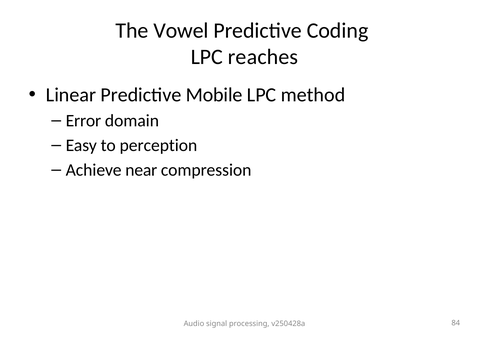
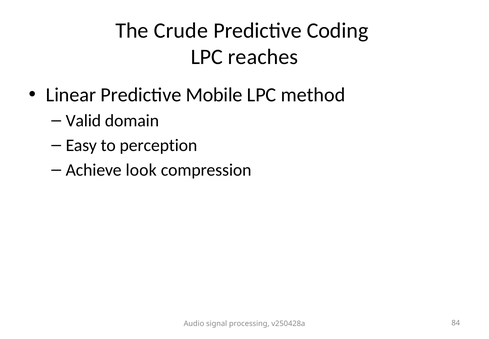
Vowel: Vowel -> Crude
Error: Error -> Valid
near: near -> look
